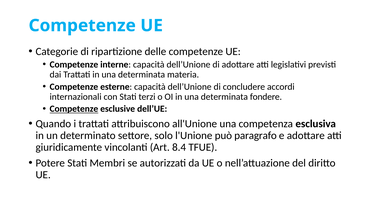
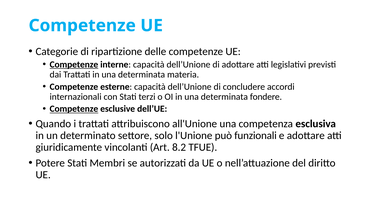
Competenze at (74, 64) underline: none -> present
paragrafo: paragrafo -> funzionali
8.4: 8.4 -> 8.2
